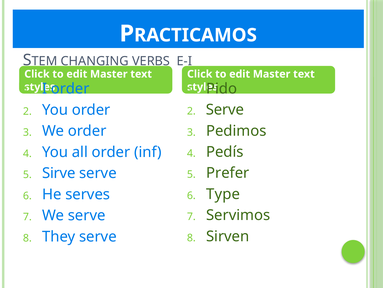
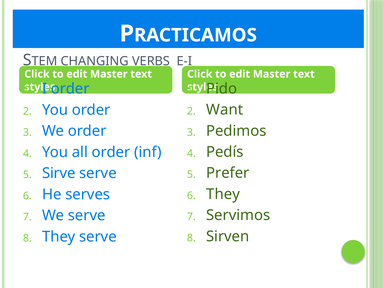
Serve at (225, 110): Serve -> Want
Type at (223, 194): Type -> They
